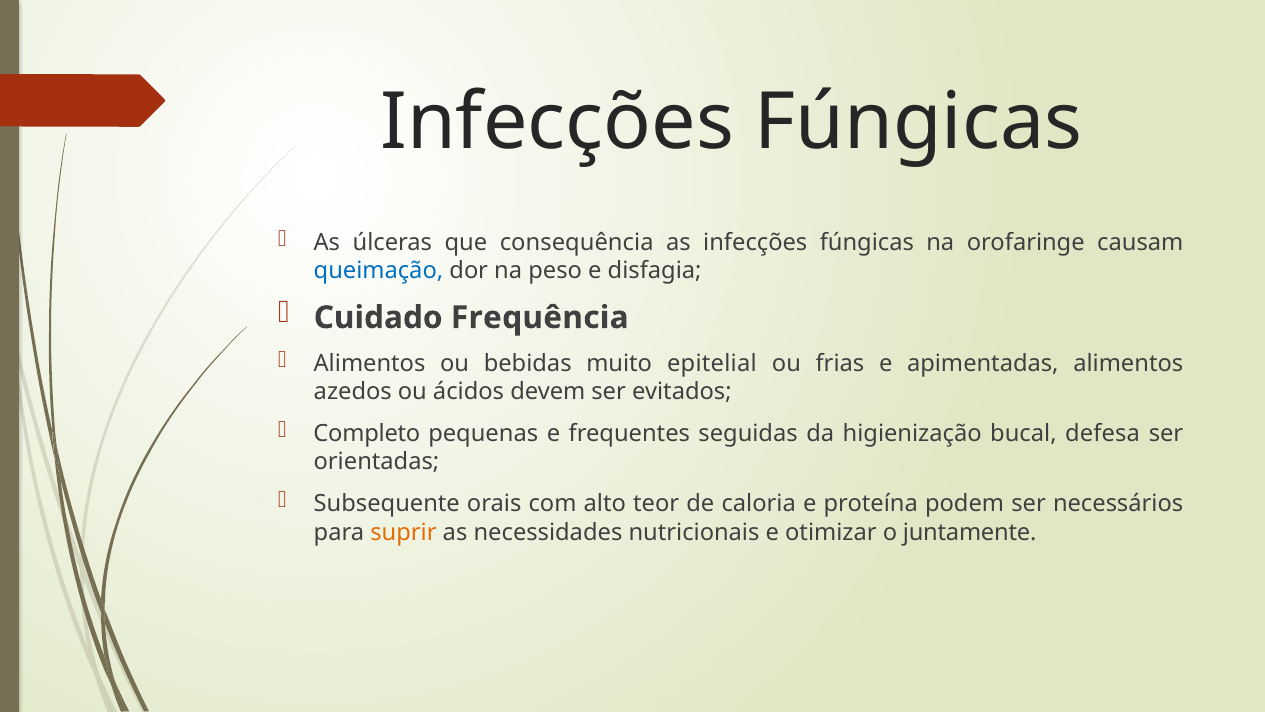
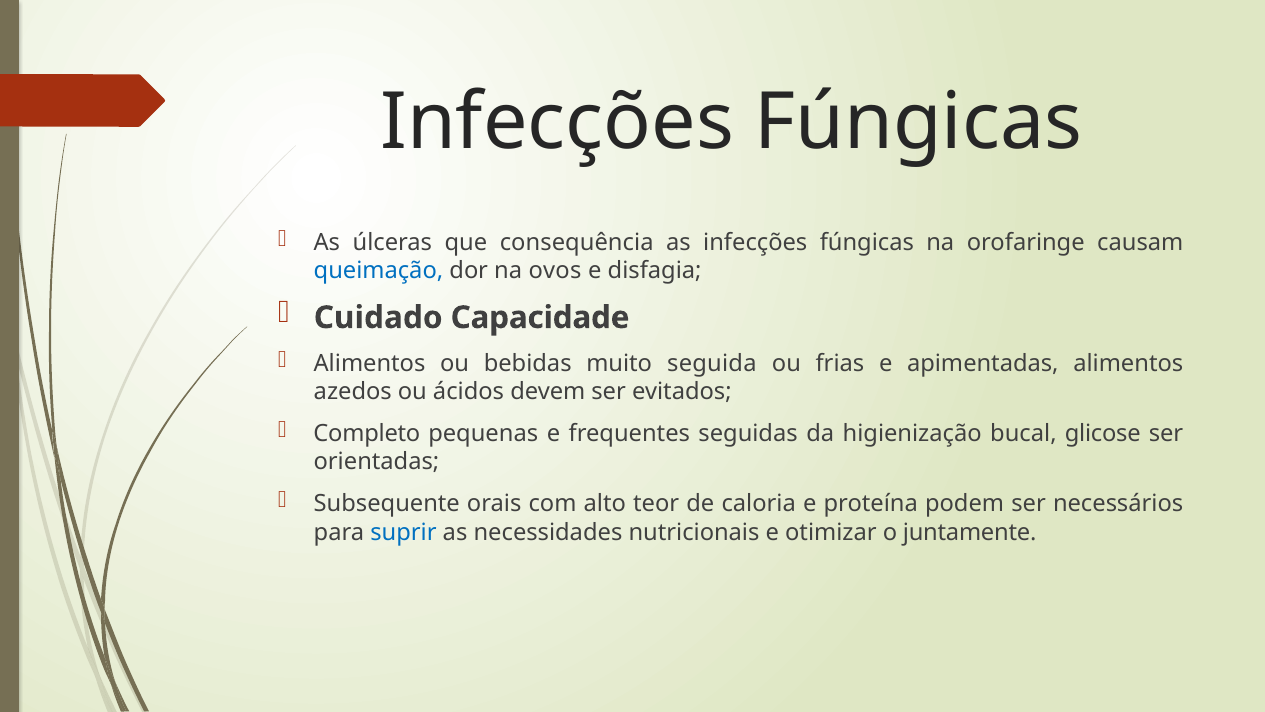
peso: peso -> ovos
Frequência: Frequência -> Capacidade
epitelial: epitelial -> seguida
defesa: defesa -> glicose
suprir colour: orange -> blue
